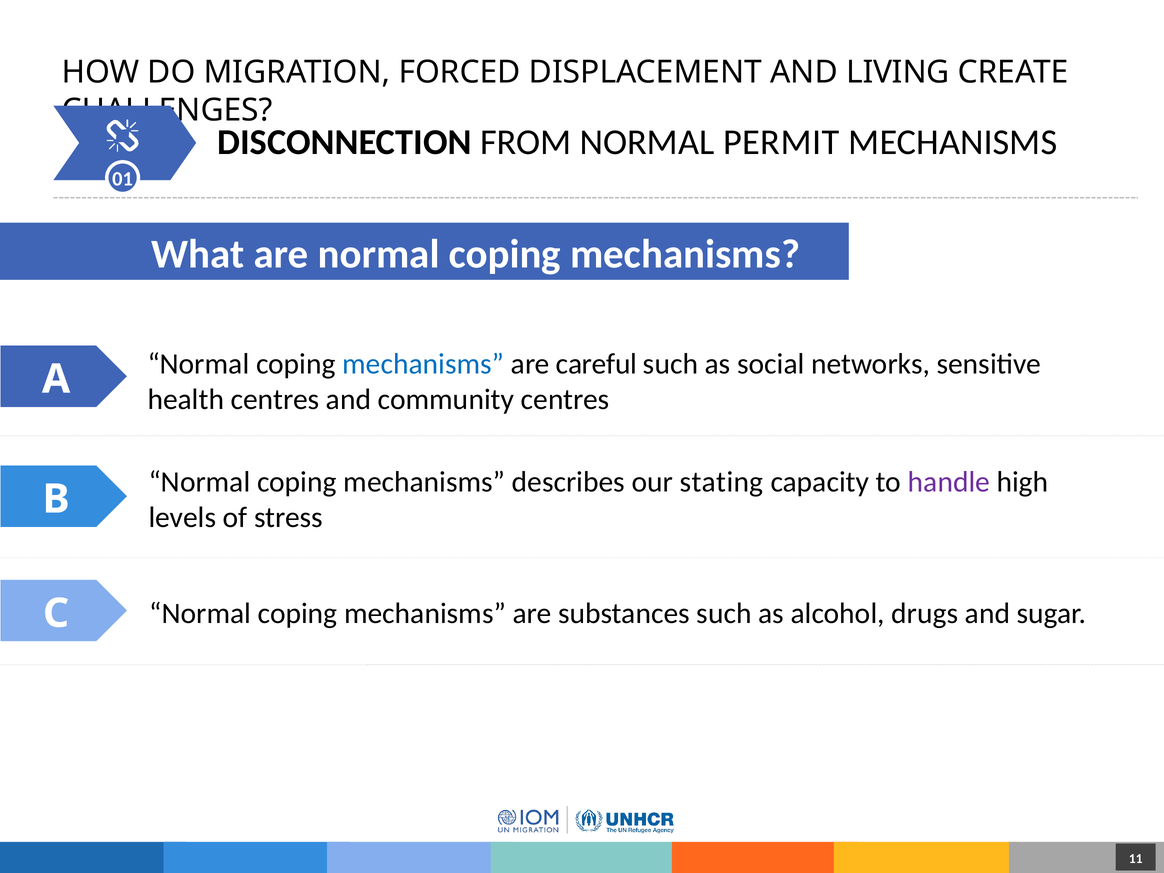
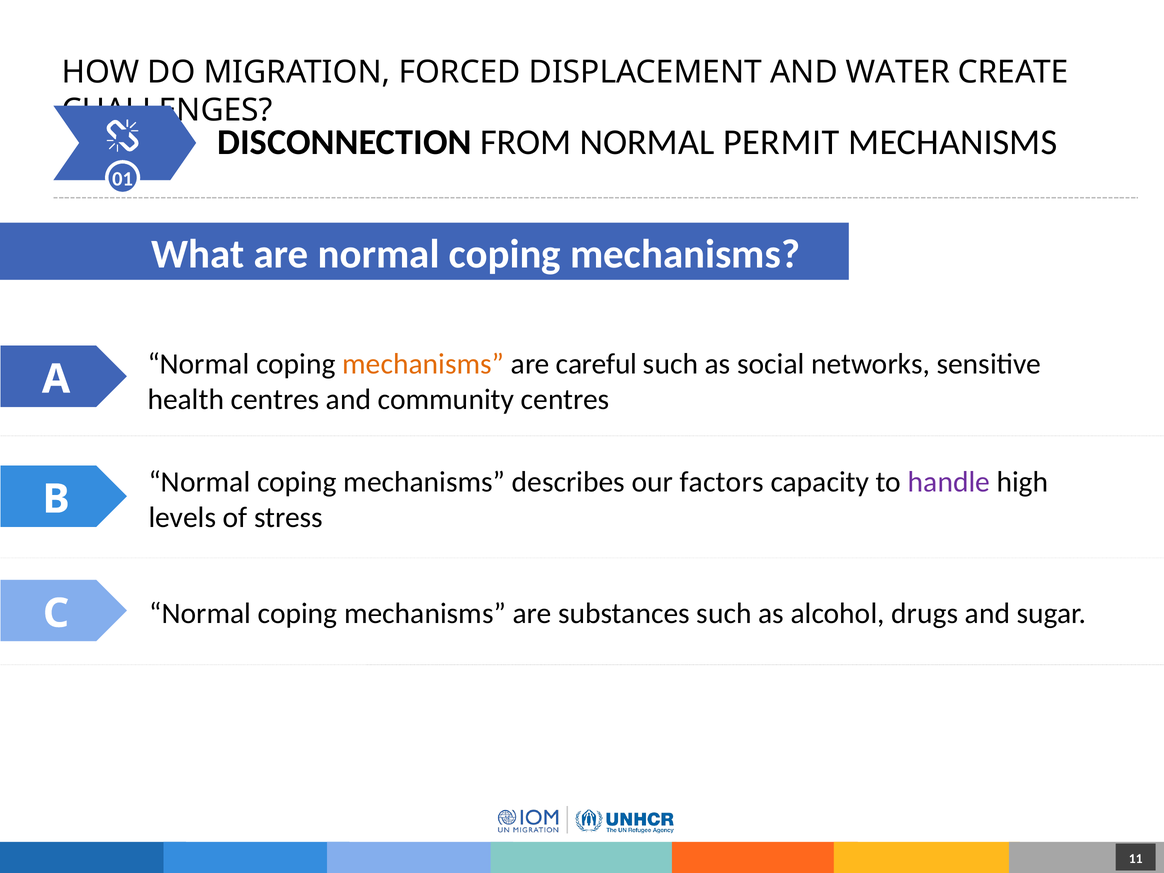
LIVING: LIVING -> WATER
mechanisms at (423, 364) colour: blue -> orange
stating: stating -> factors
